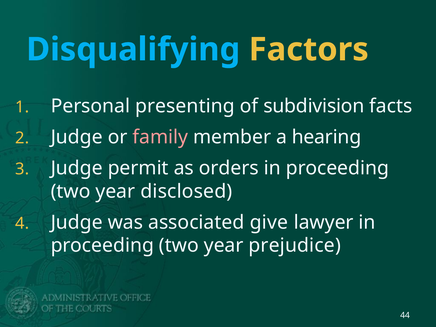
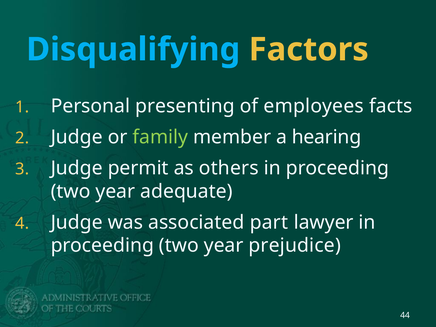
subdivision: subdivision -> employees
family colour: pink -> light green
orders: orders -> others
disclosed: disclosed -> adequate
give: give -> part
